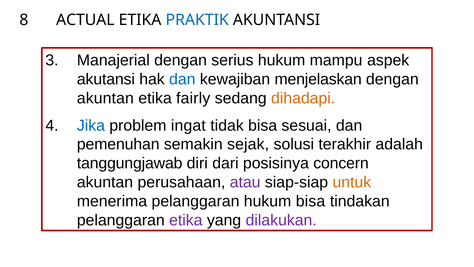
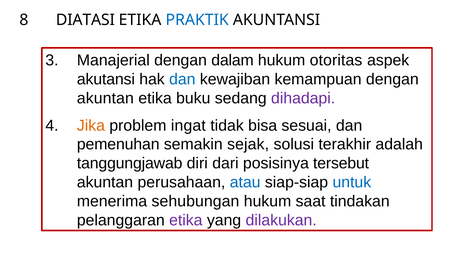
ACTUAL: ACTUAL -> DIATASI
serius: serius -> dalam
mampu: mampu -> otoritas
menjelaskan: menjelaskan -> kemampuan
fairly: fairly -> buku
dihadapi colour: orange -> purple
Jika colour: blue -> orange
concern: concern -> tersebut
atau colour: purple -> blue
untuk colour: orange -> blue
menerima pelanggaran: pelanggaran -> sehubungan
hukum bisa: bisa -> saat
